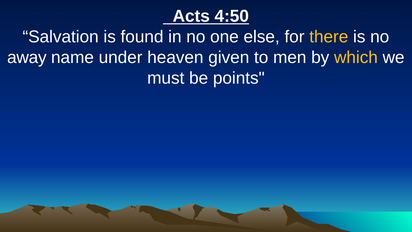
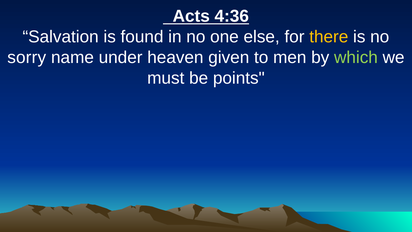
4:50: 4:50 -> 4:36
away: away -> sorry
which colour: yellow -> light green
